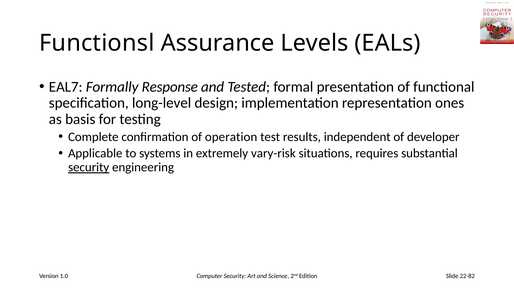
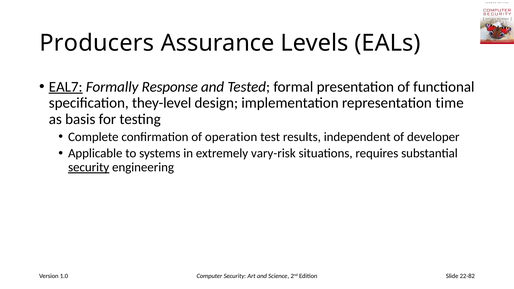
Functionsl: Functionsl -> Producers
EAL7 underline: none -> present
long-level: long-level -> they-level
ones: ones -> time
